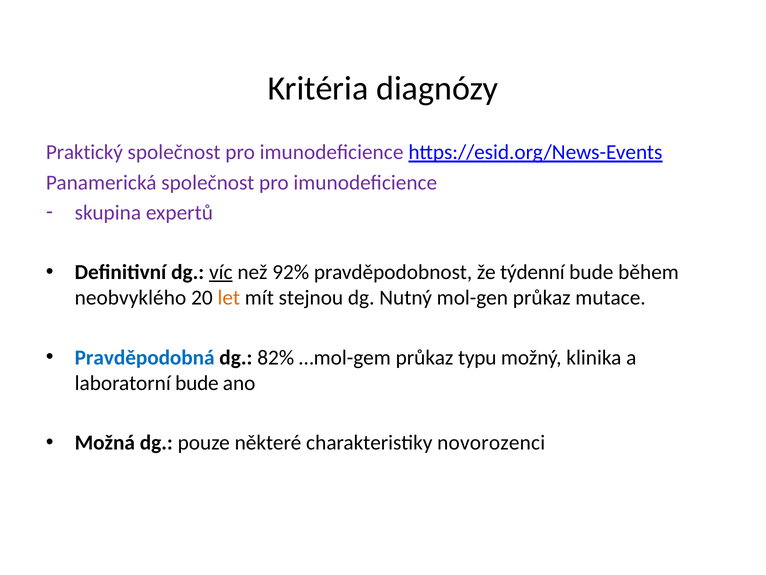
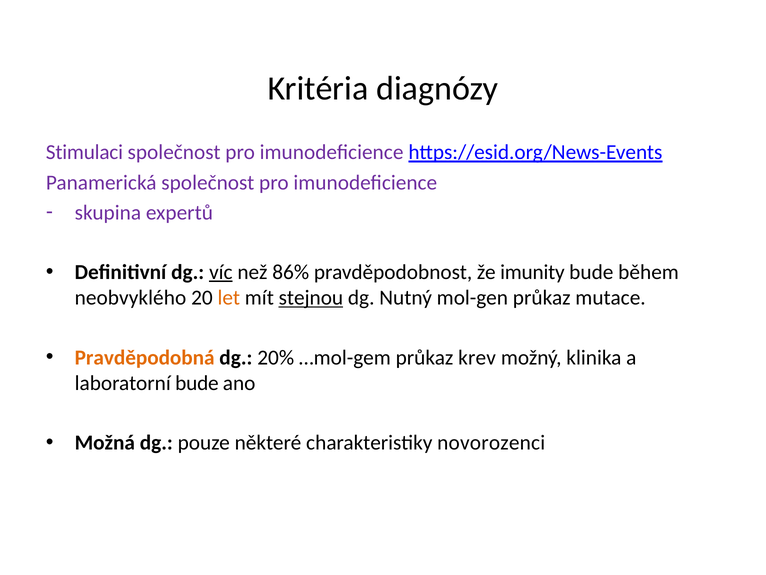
Praktický: Praktický -> Stimulaci
92%: 92% -> 86%
týdenní: týdenní -> imunity
stejnou underline: none -> present
Pravděpodobná colour: blue -> orange
82%: 82% -> 20%
typu: typu -> krev
